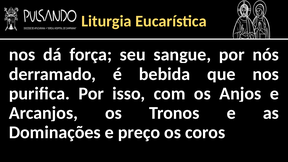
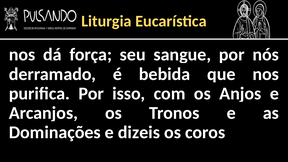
preço: preço -> dizeis
